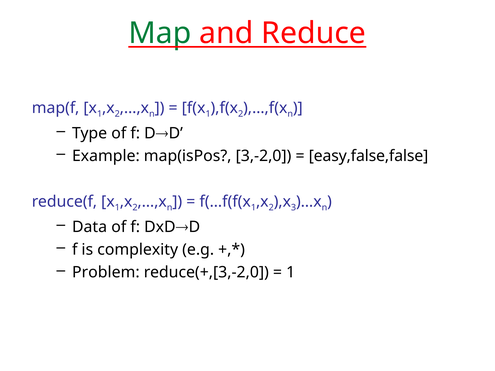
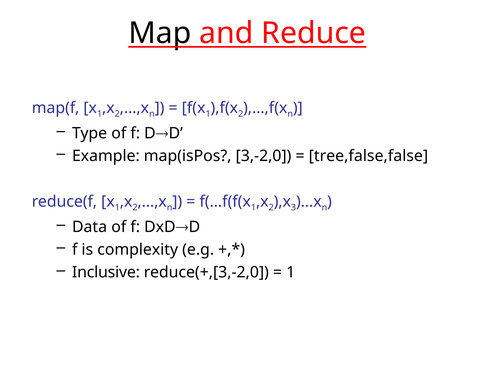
Map colour: green -> black
easy,false,false: easy,false,false -> tree,false,false
Problem: Problem -> Inclusive
